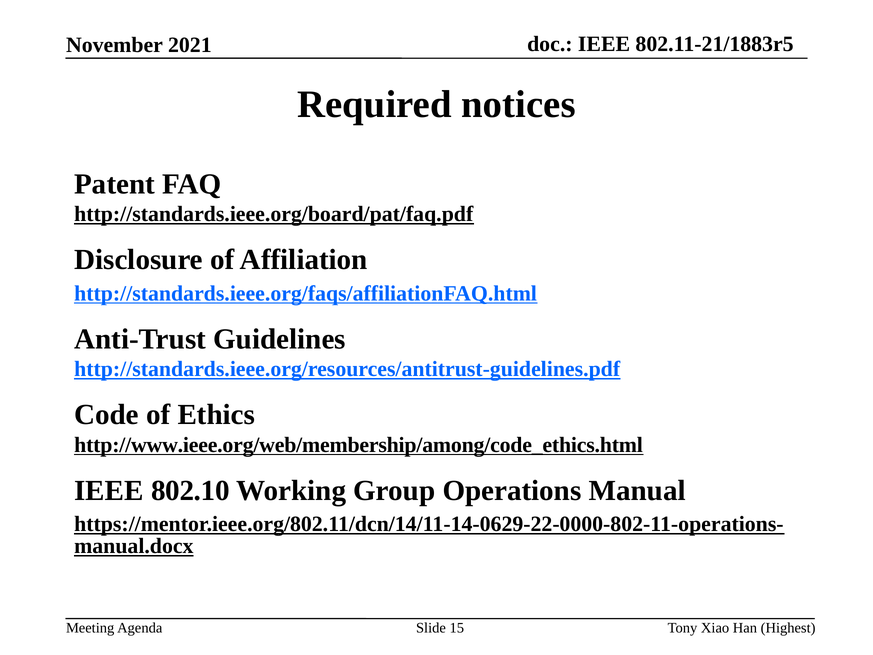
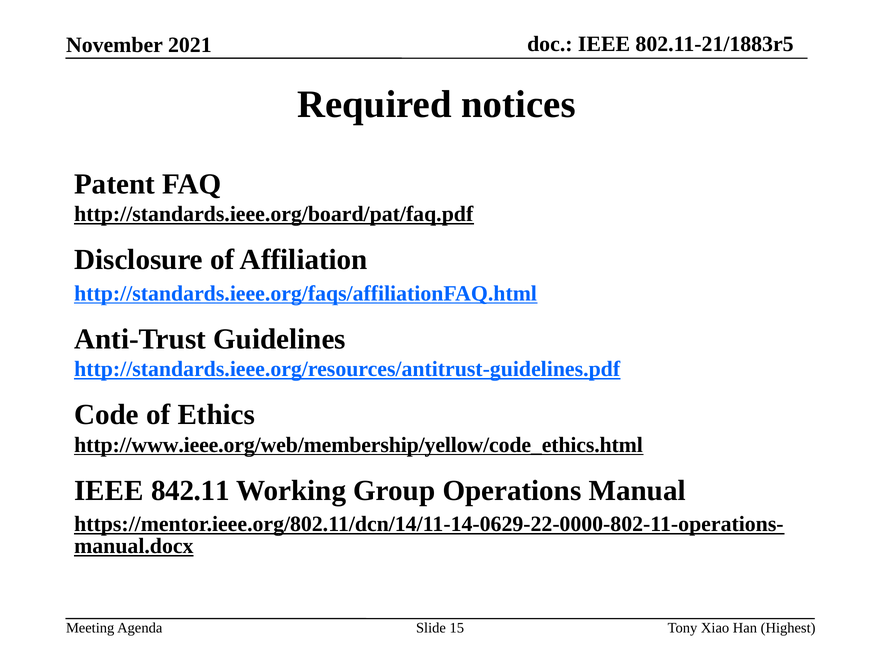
http://www.ieee.org/web/membership/among/code_ethics.html: http://www.ieee.org/web/membership/among/code_ethics.html -> http://www.ieee.org/web/membership/yellow/code_ethics.html
802.10: 802.10 -> 842.11
